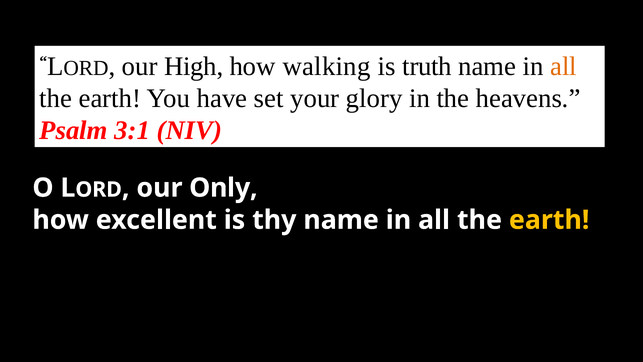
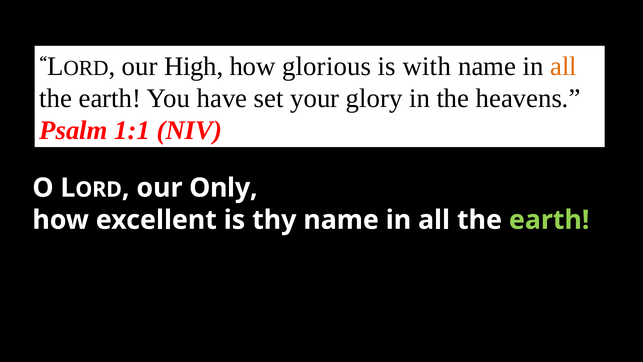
walking: walking -> glorious
truth: truth -> with
3:1: 3:1 -> 1:1
earth at (549, 220) colour: yellow -> light green
